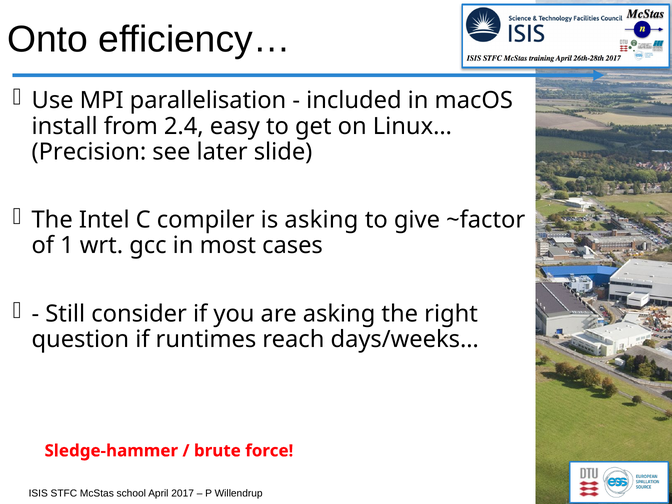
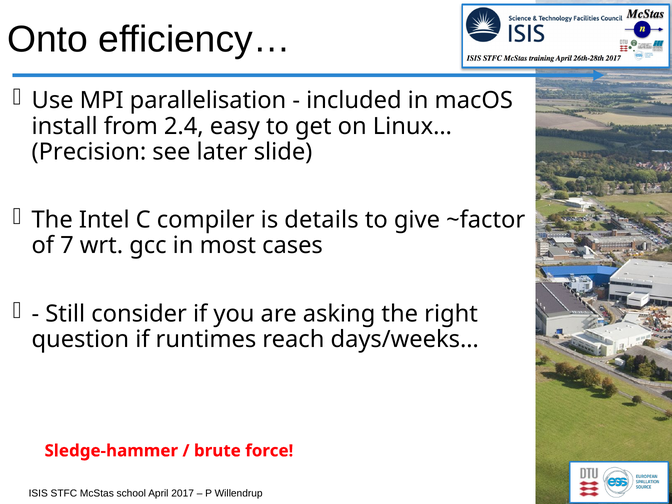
is asking: asking -> details
1: 1 -> 7
